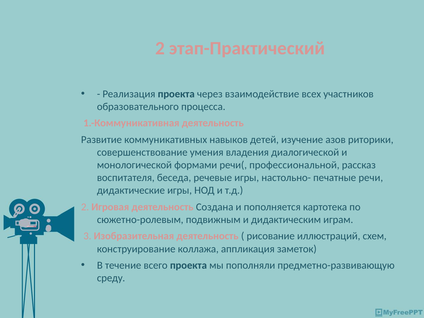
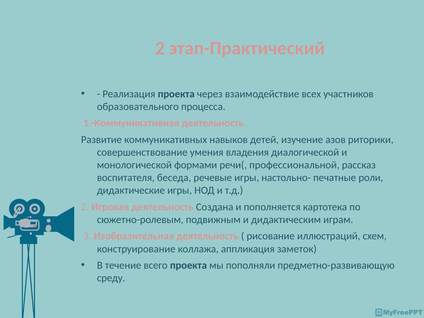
речи: речи -> роли
